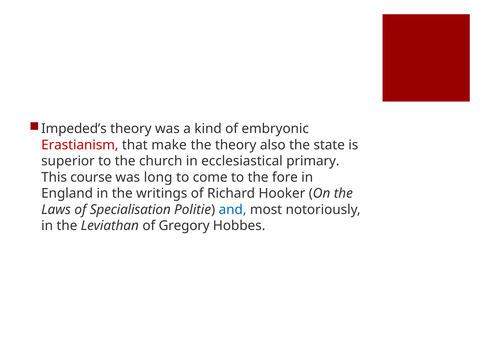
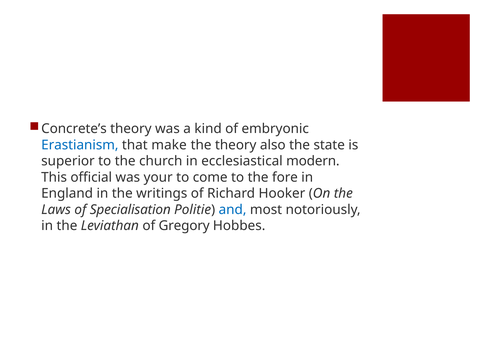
Impeded’s: Impeded’s -> Concrete’s
Erastianism colour: red -> blue
primary: primary -> modern
course: course -> official
long: long -> your
